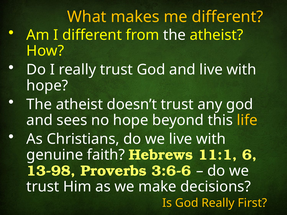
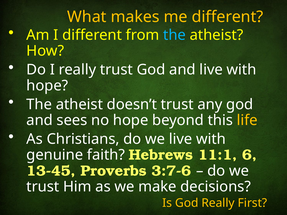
the at (175, 35) colour: white -> light blue
13-98: 13-98 -> 13-45
3:6-6: 3:6-6 -> 3:7-6
